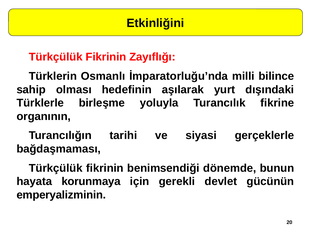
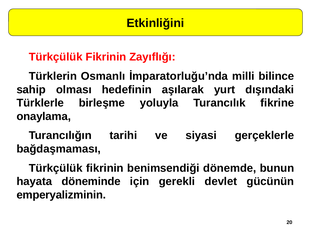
organının: organının -> onaylama
korunmaya: korunmaya -> döneminde
